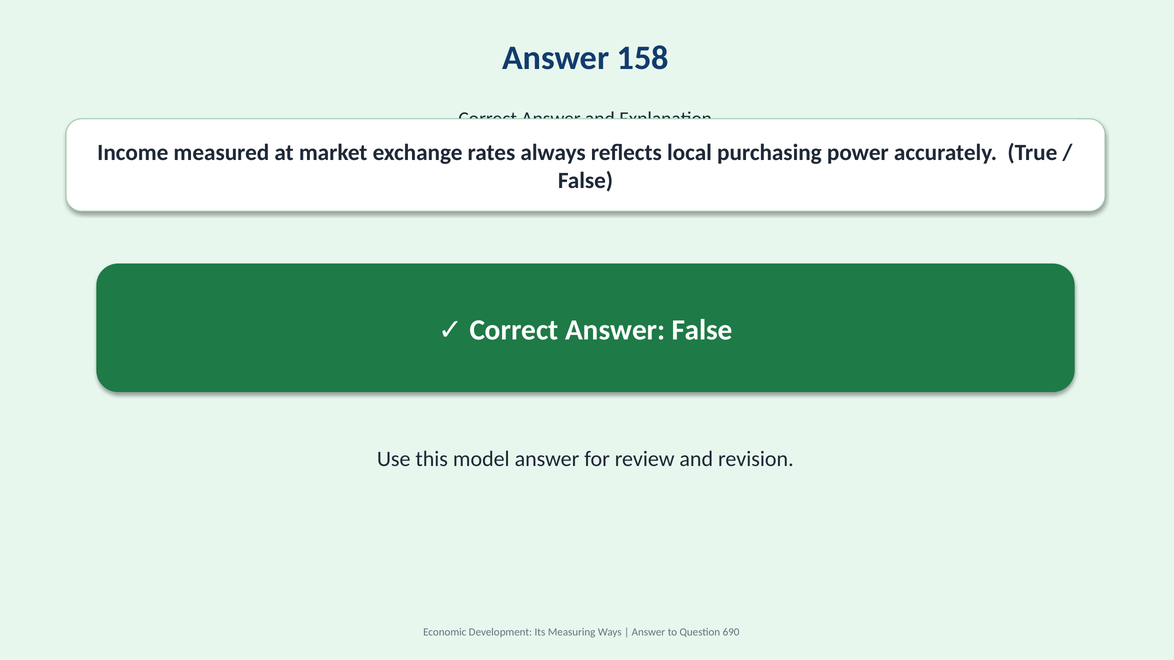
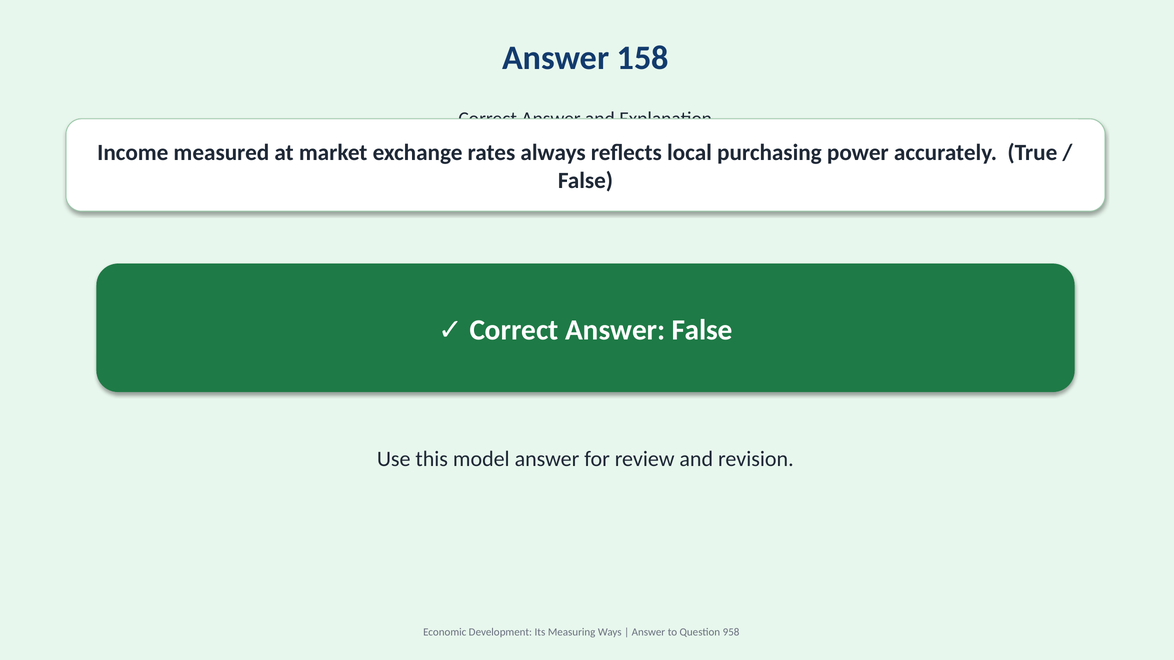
690: 690 -> 958
